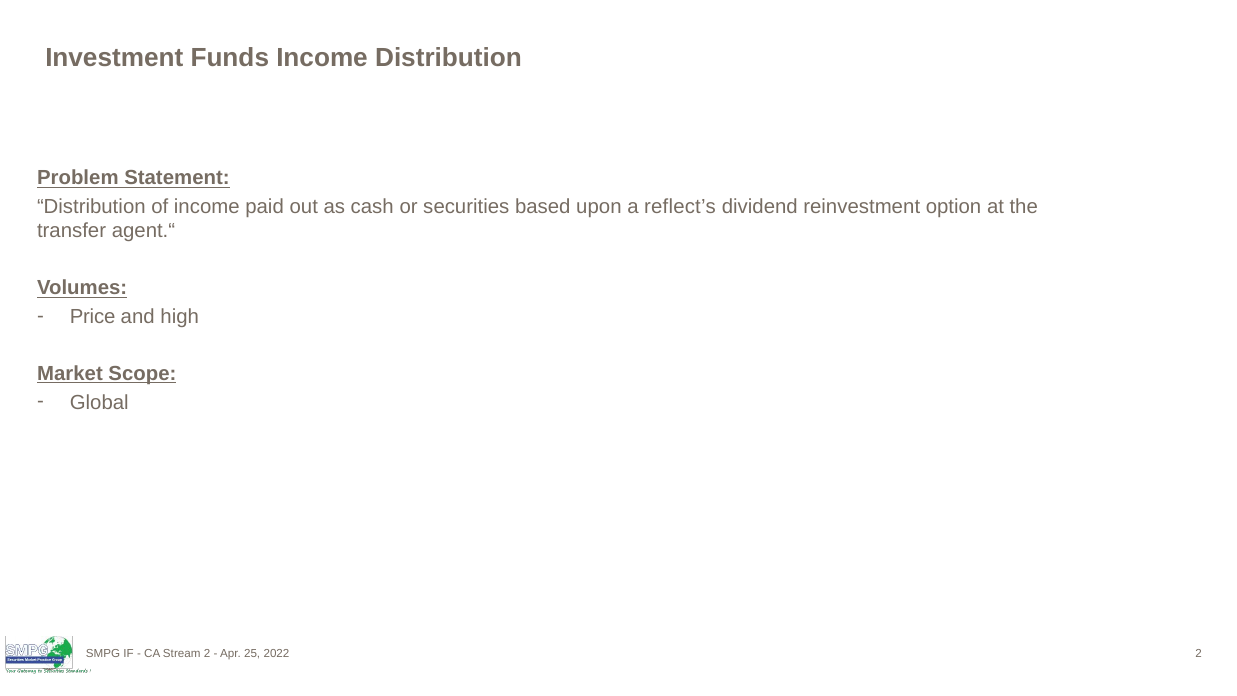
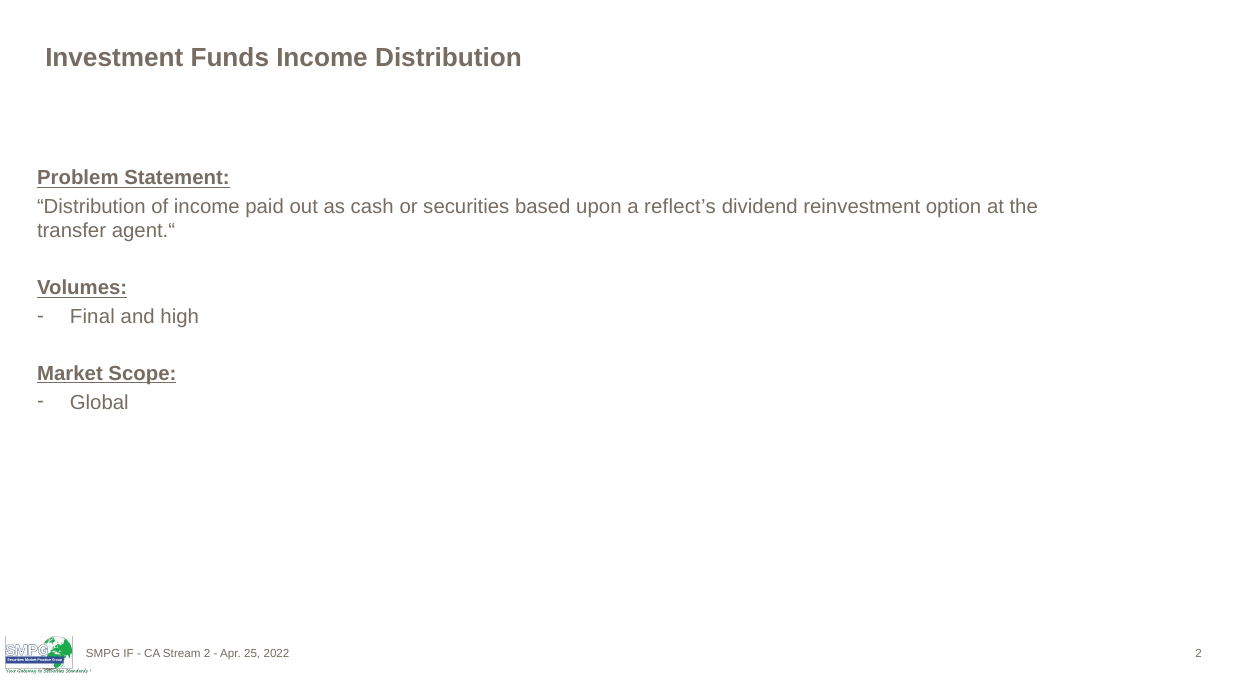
Price: Price -> Final
